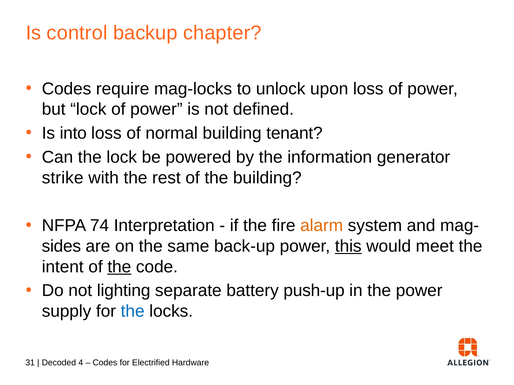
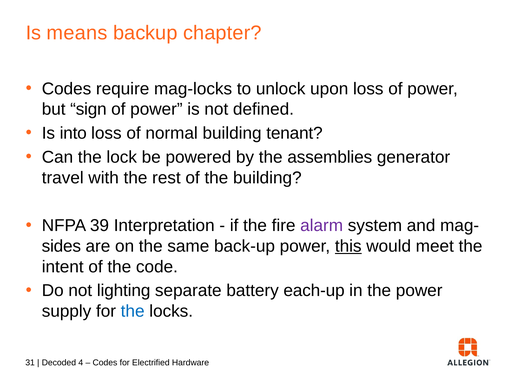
control: control -> means
but lock: lock -> sign
information: information -> assemblies
strike: strike -> travel
74: 74 -> 39
alarm colour: orange -> purple
the at (119, 267) underline: present -> none
push-up: push-up -> each-up
